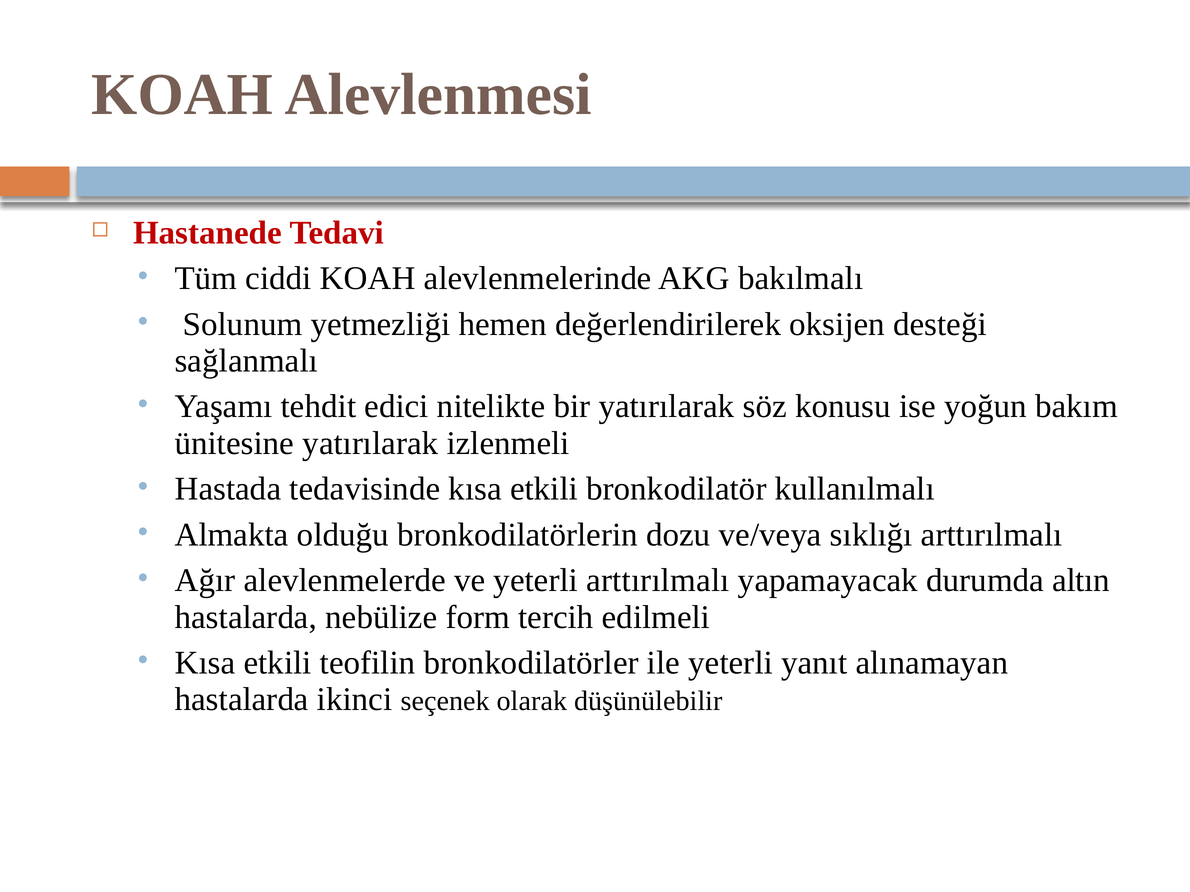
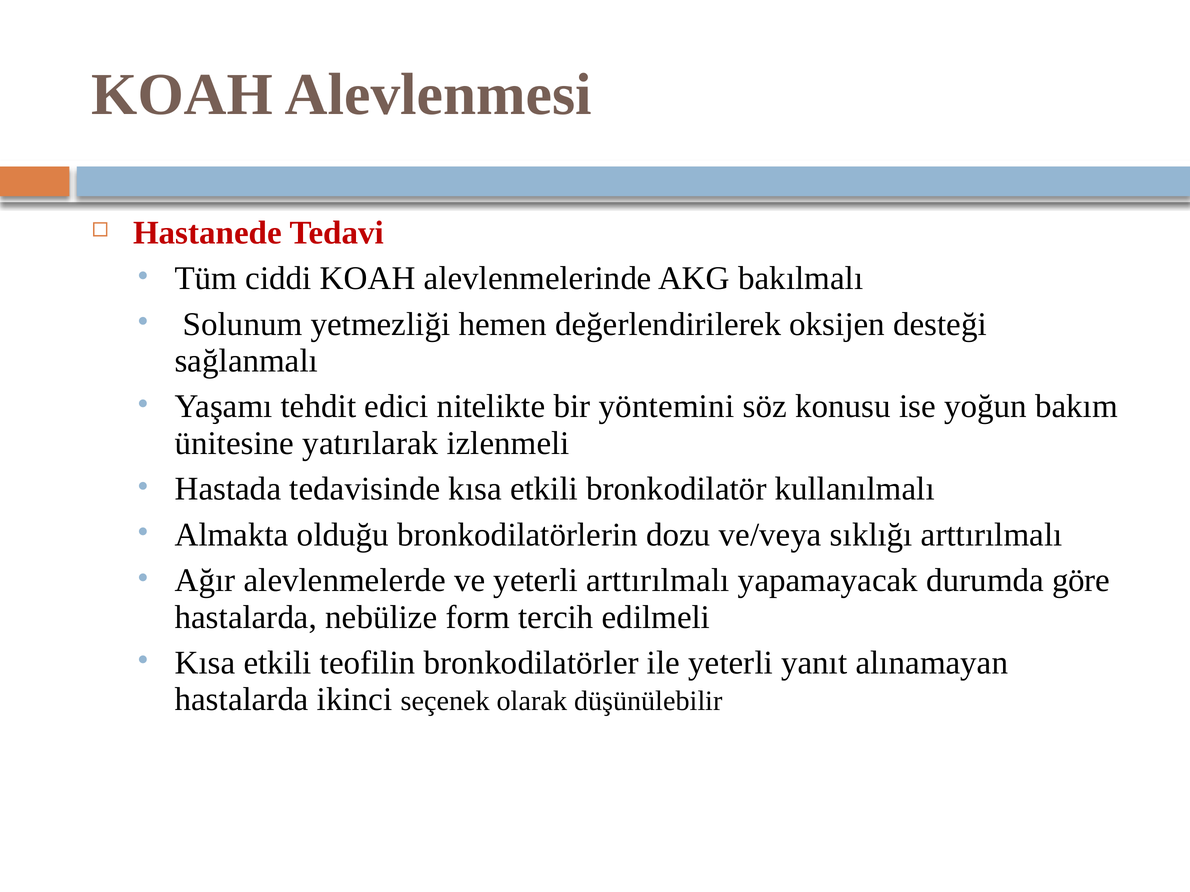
bir yatırılarak: yatırılarak -> yöntemini
altın: altın -> göre
